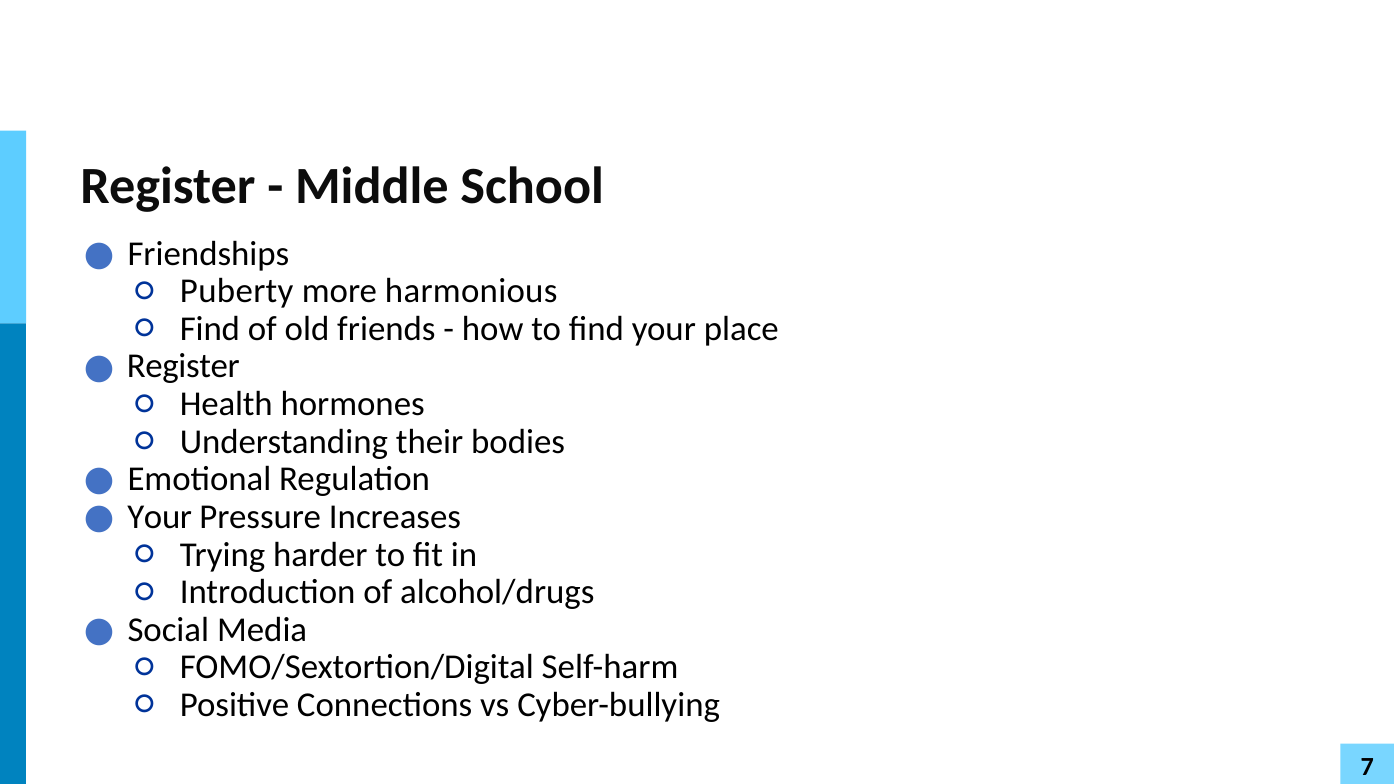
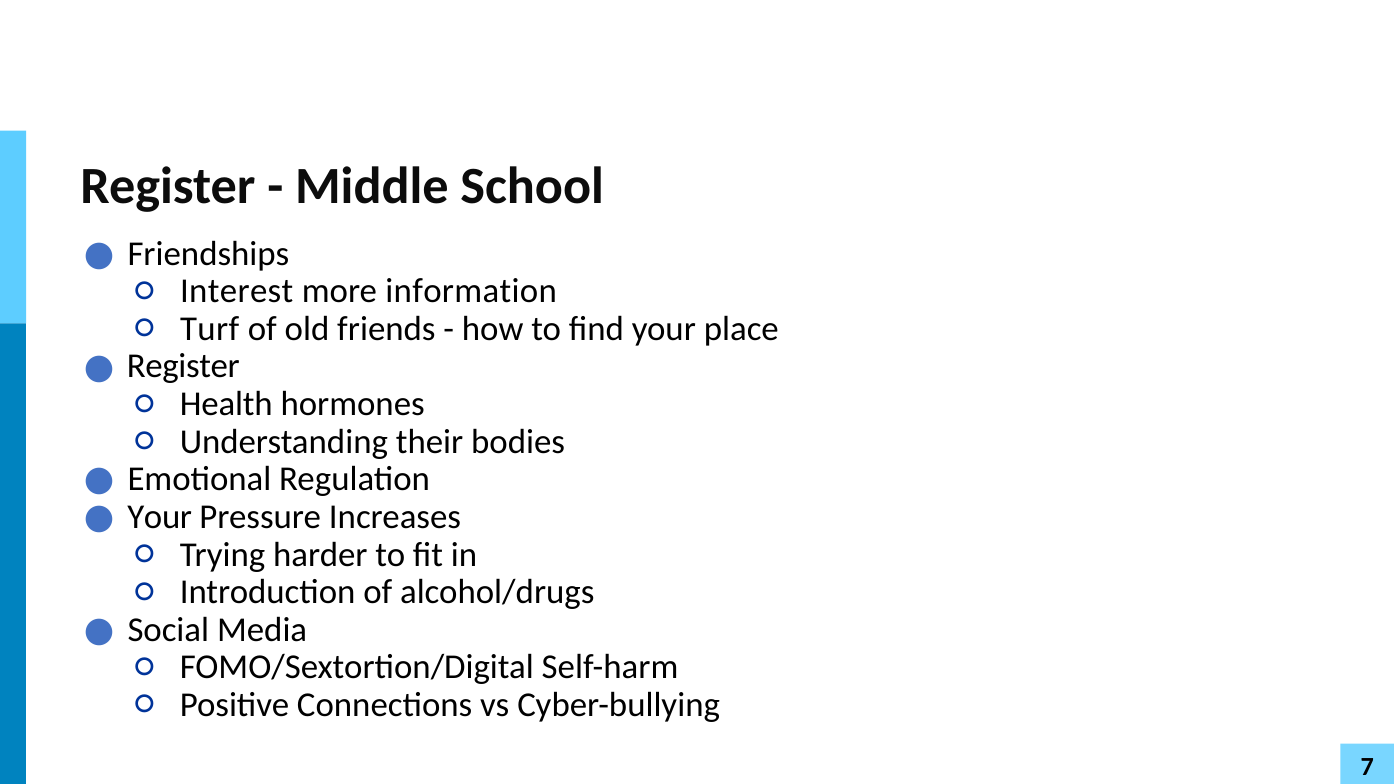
Puberty: Puberty -> Interest
harmonious: harmonious -> information
Find at (210, 329): Find -> Turf
